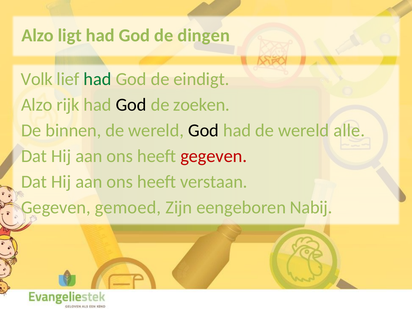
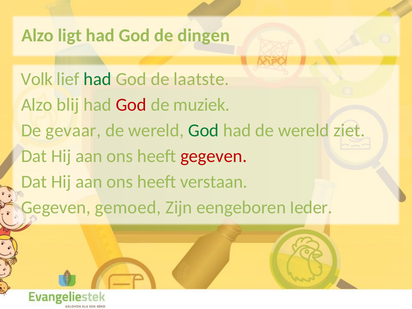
eindigt: eindigt -> laatste
rijk: rijk -> blij
God at (131, 105) colour: black -> red
zoeken: zoeken -> muziek
binnen: binnen -> gevaar
God at (204, 130) colour: black -> green
alle: alle -> ziet
Nabij: Nabij -> Ieder
